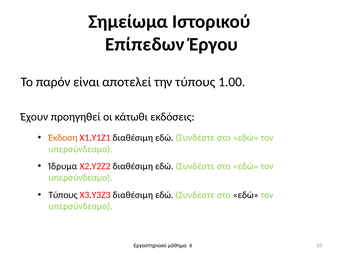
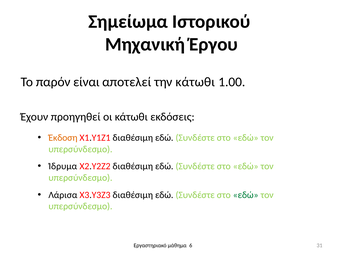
Επίπεδων: Επίπεδων -> Μηχανική
την τύπους: τύπους -> κάτωθι
Τύπους at (63, 195): Τύπους -> Λάρισα
εδώ at (246, 195) colour: black -> green
